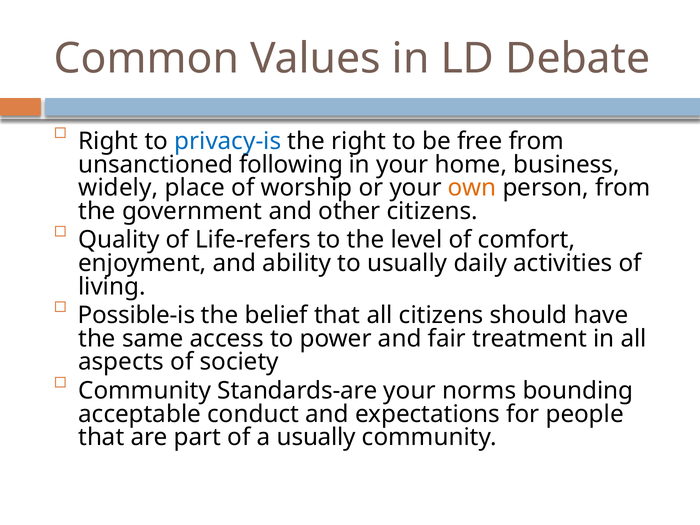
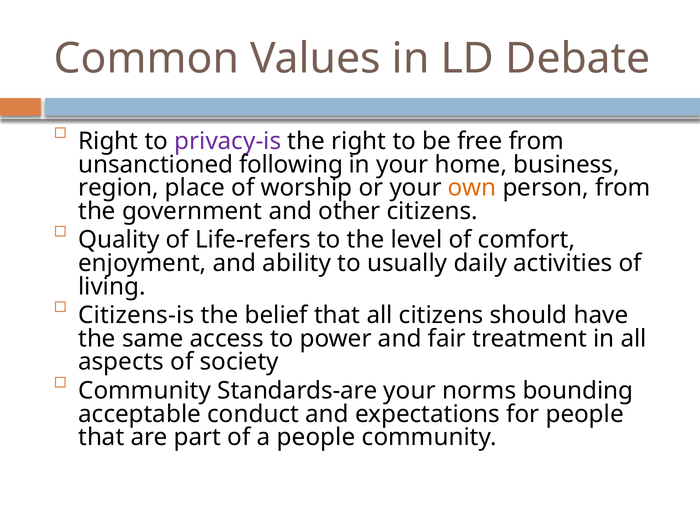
privacy-is colour: blue -> purple
widely: widely -> region
Possible-is: Possible-is -> Citizens-is
a usually: usually -> people
